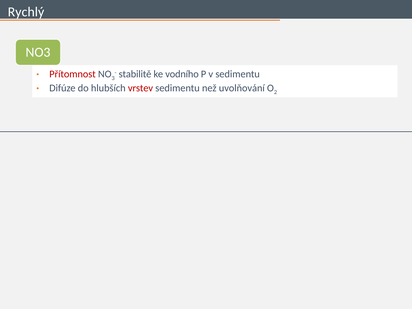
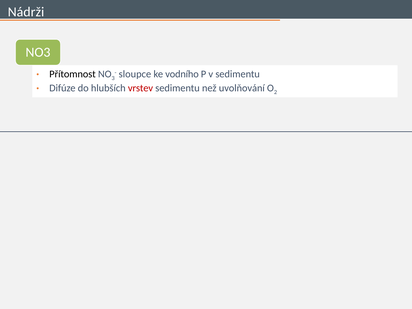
Rychlý: Rychlý -> Nádrži
stabilitě: stabilitě -> sloupce
Přítomnost colour: red -> black
